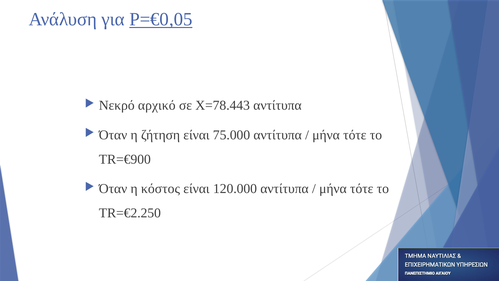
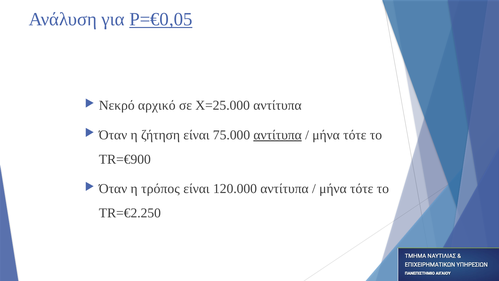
Χ=78.443: Χ=78.443 -> Χ=25.000
αντίτυπα at (278, 135) underline: none -> present
κόστος: κόστος -> τρόπος
